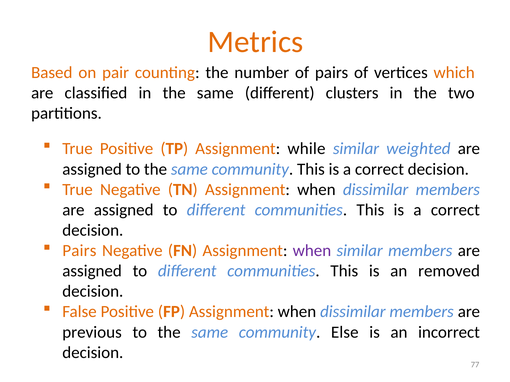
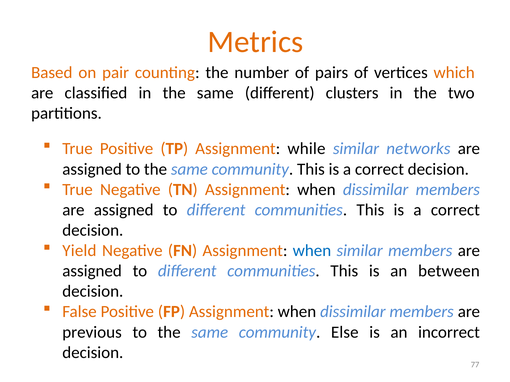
weighted: weighted -> networks
Pairs at (79, 251): Pairs -> Yield
when at (312, 251) colour: purple -> blue
removed: removed -> between
